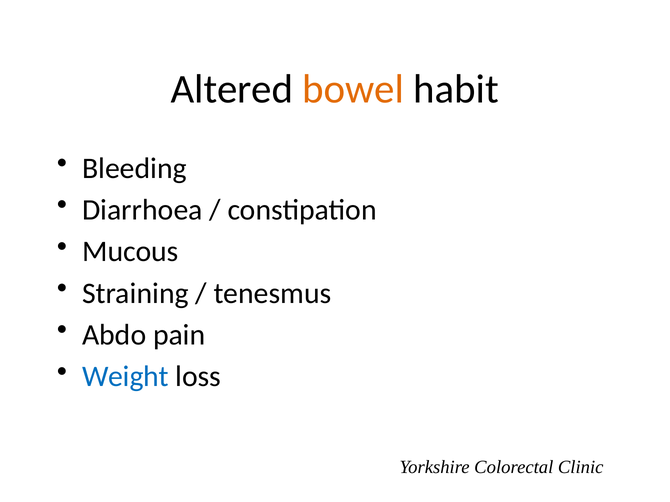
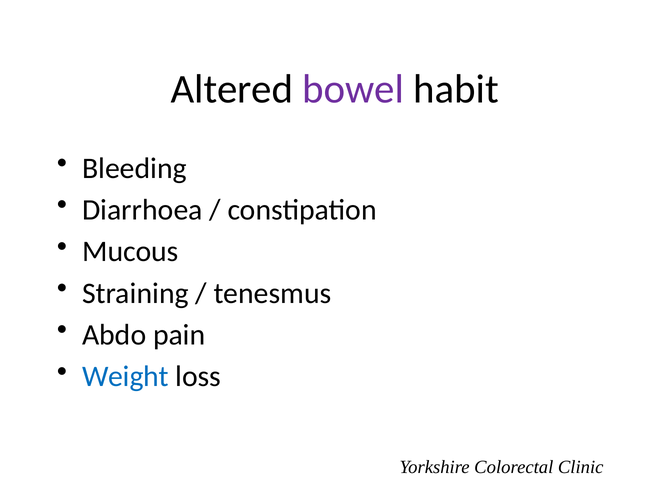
bowel colour: orange -> purple
